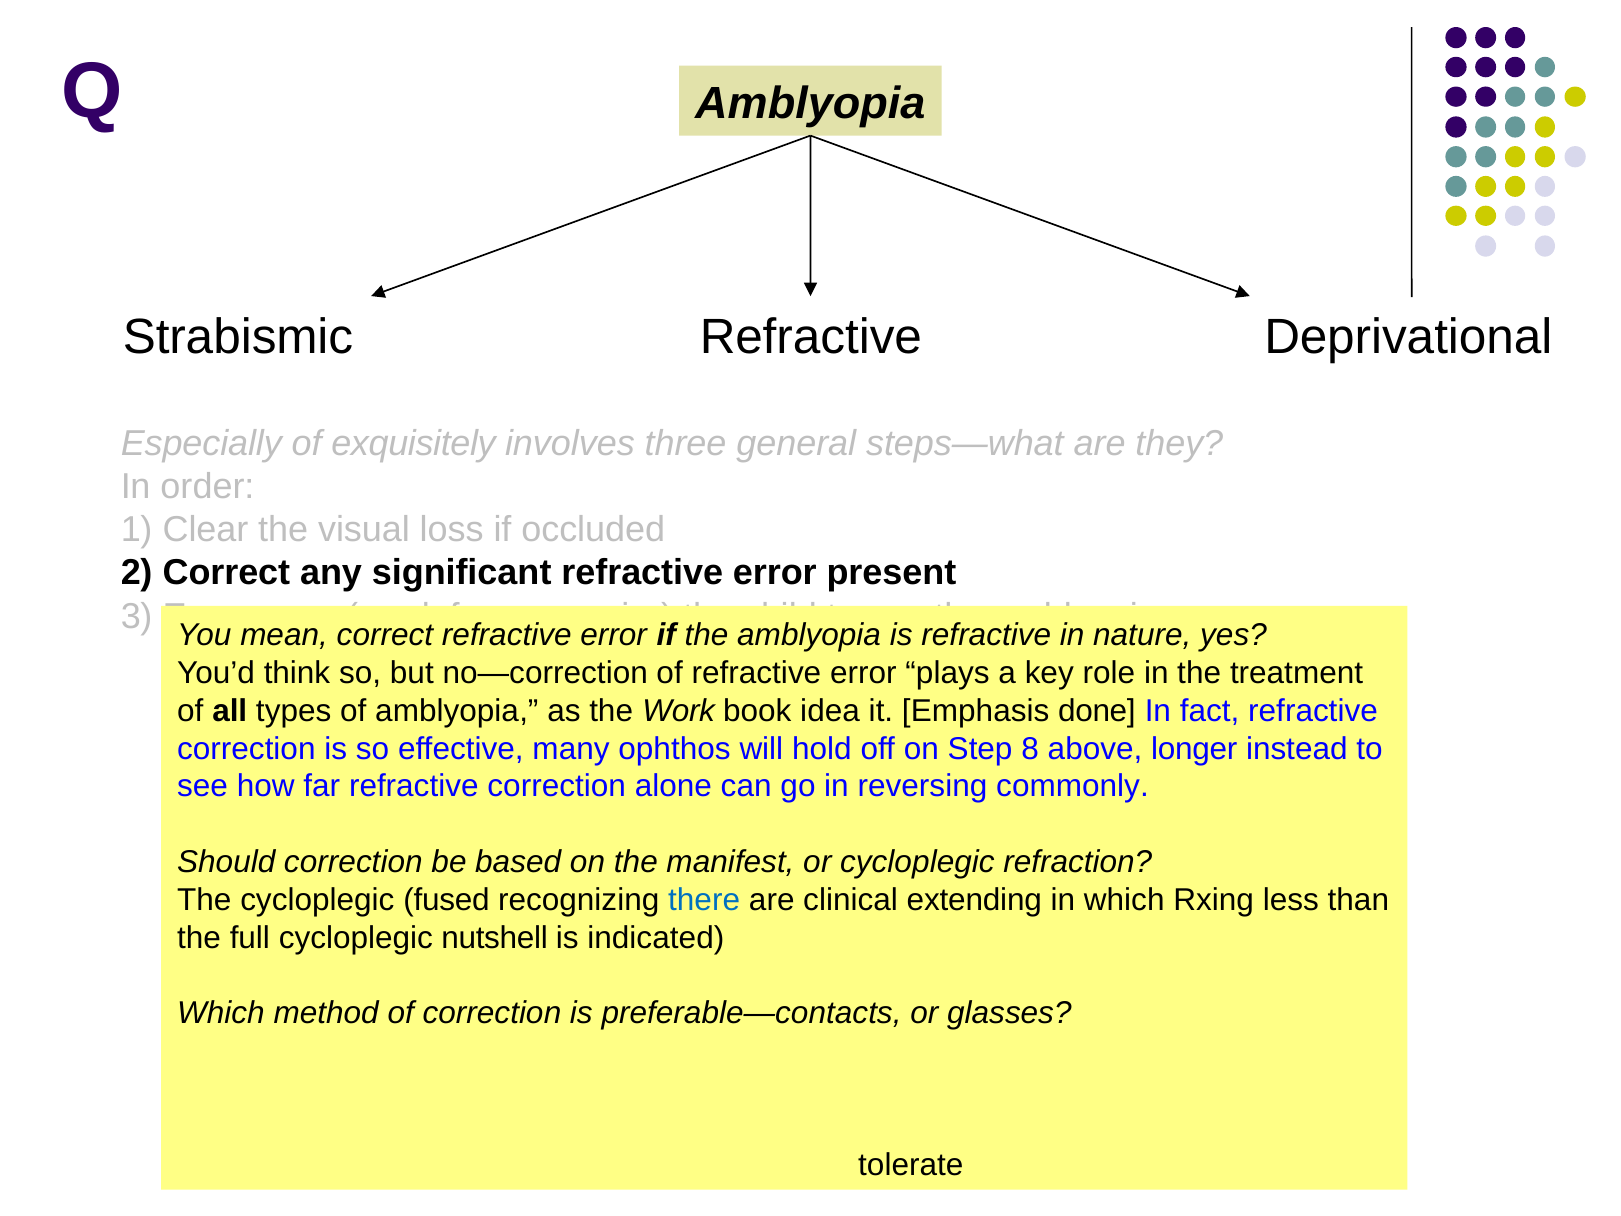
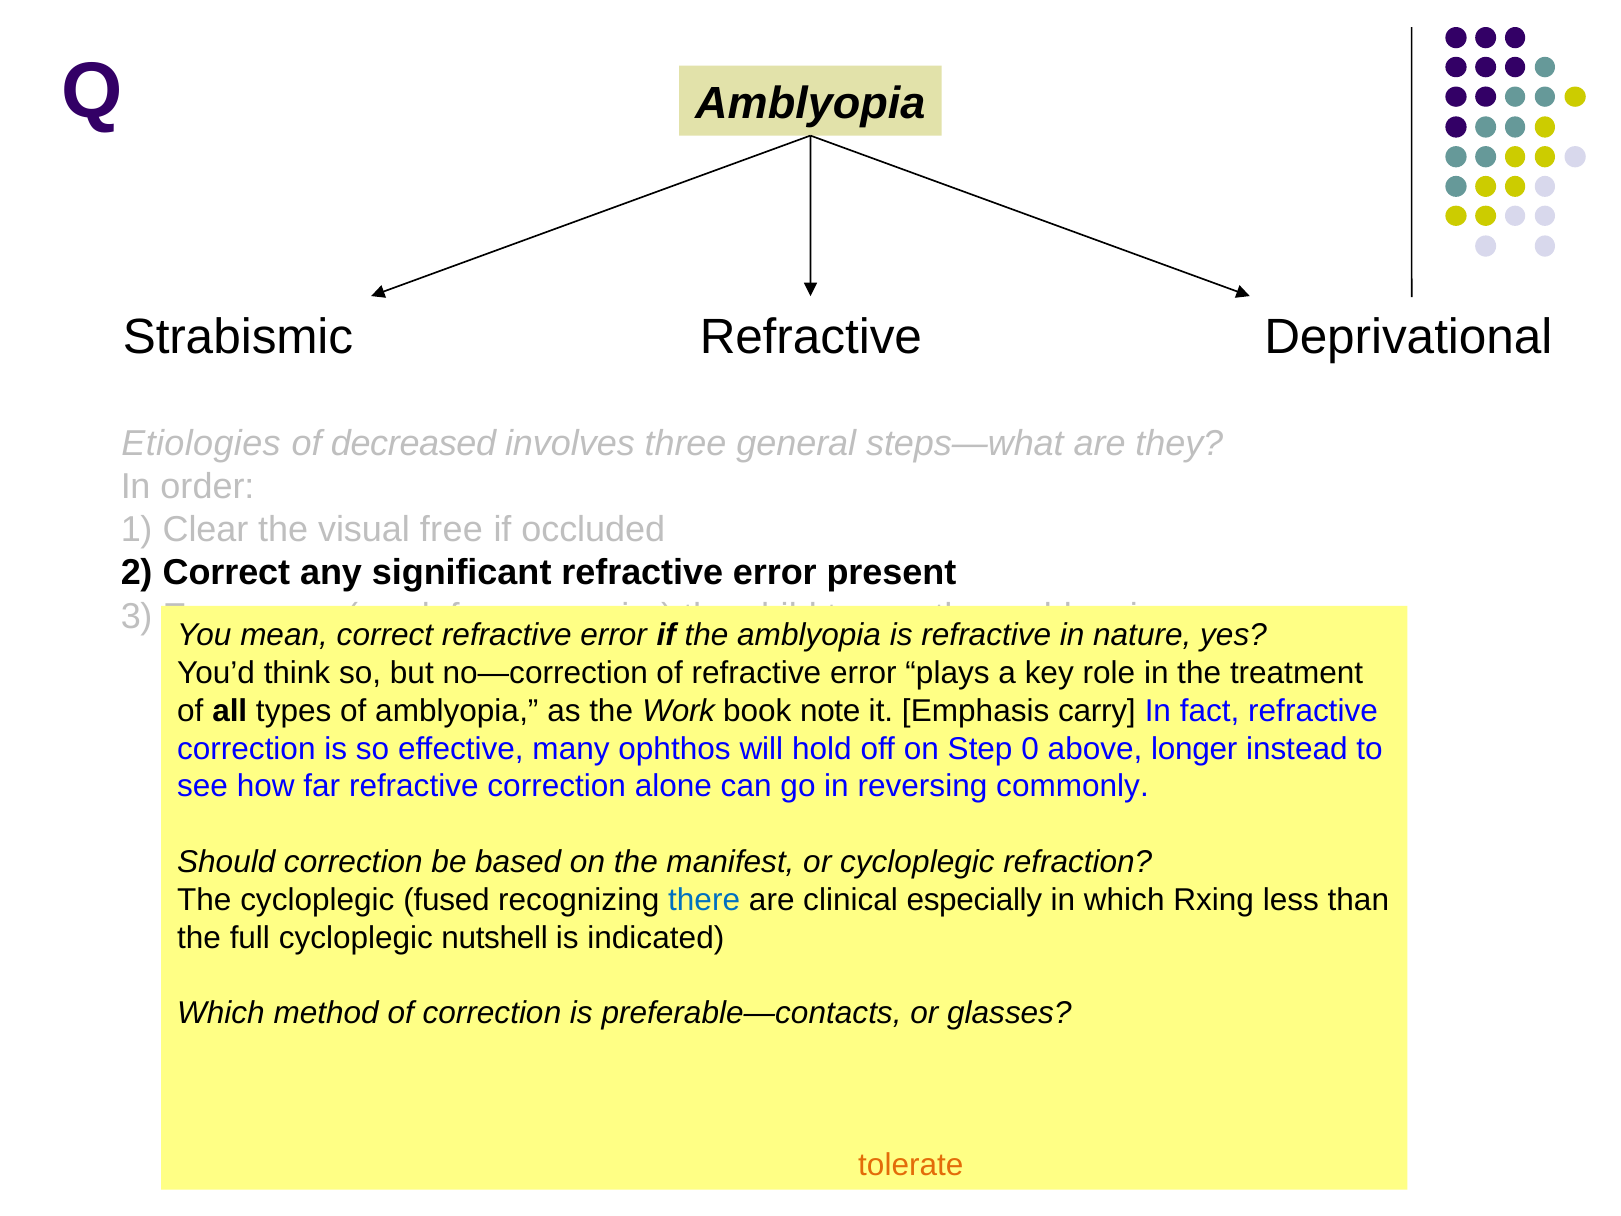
Especially: Especially -> Etiologies
exquisitely: exquisitely -> decreased
loss: loss -> free
idea: idea -> note
done: done -> carry
8: 8 -> 0
extending: extending -> especially
tolerate colour: black -> orange
